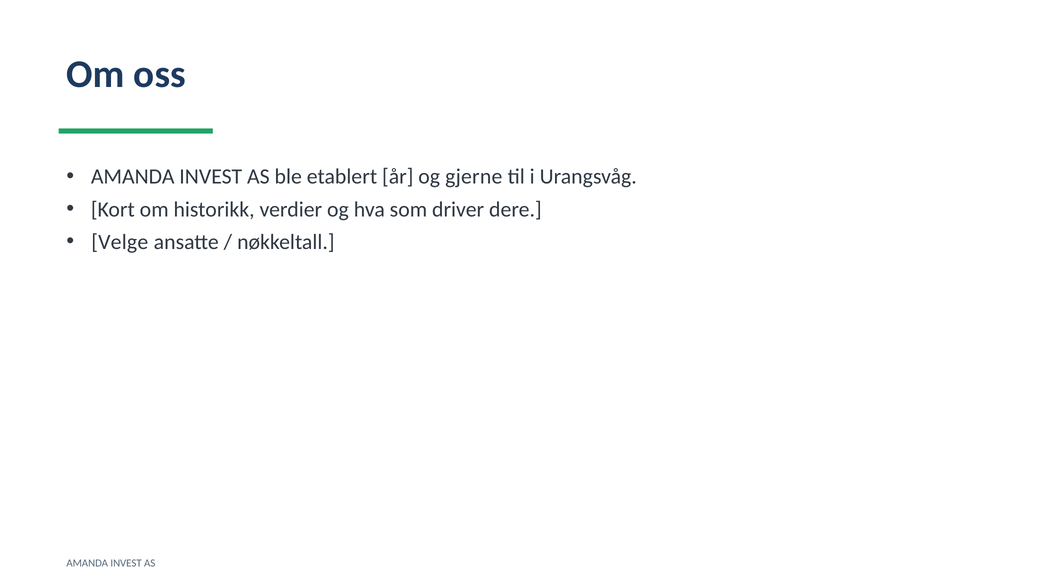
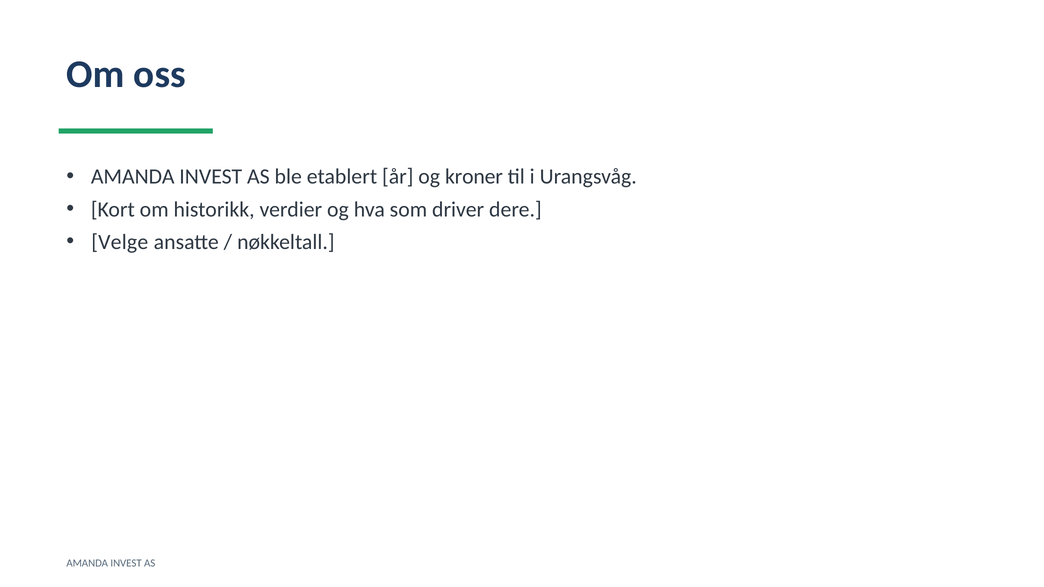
gjerne: gjerne -> kroner
